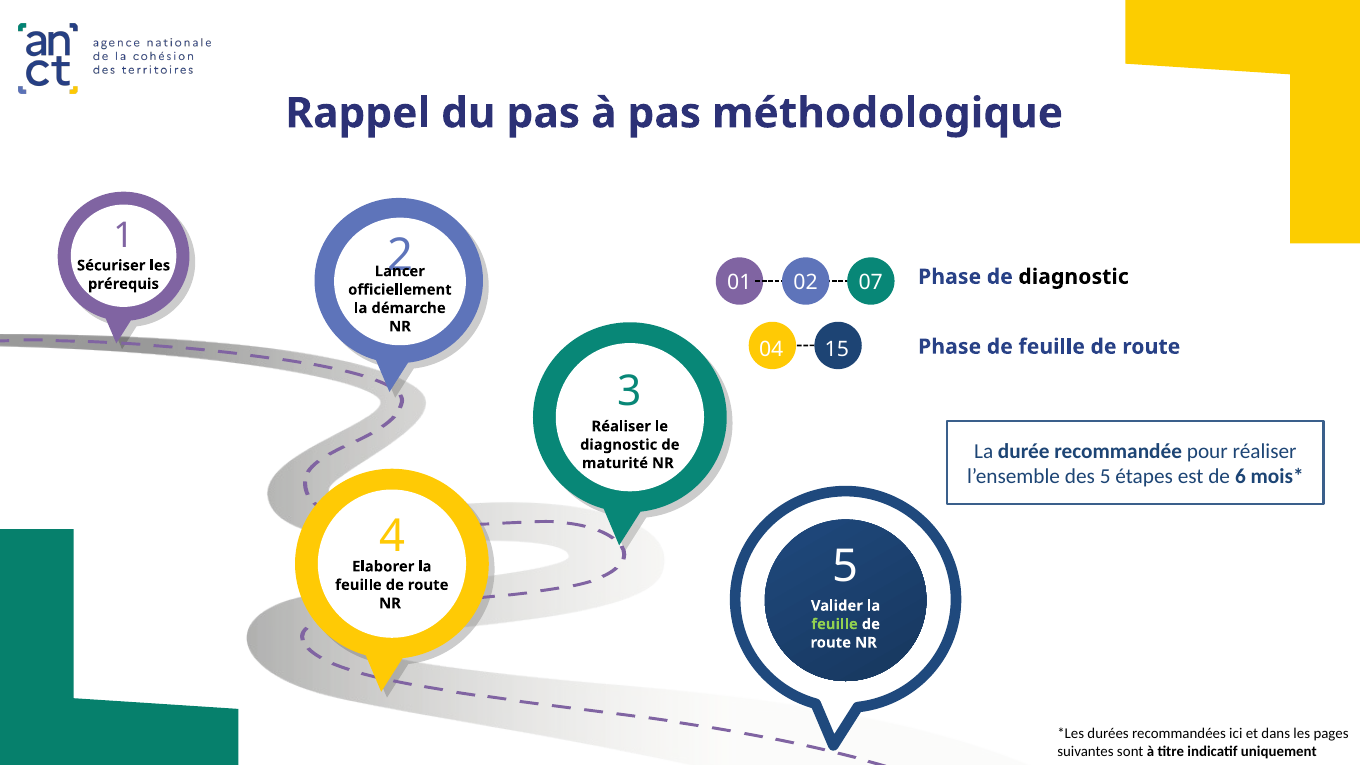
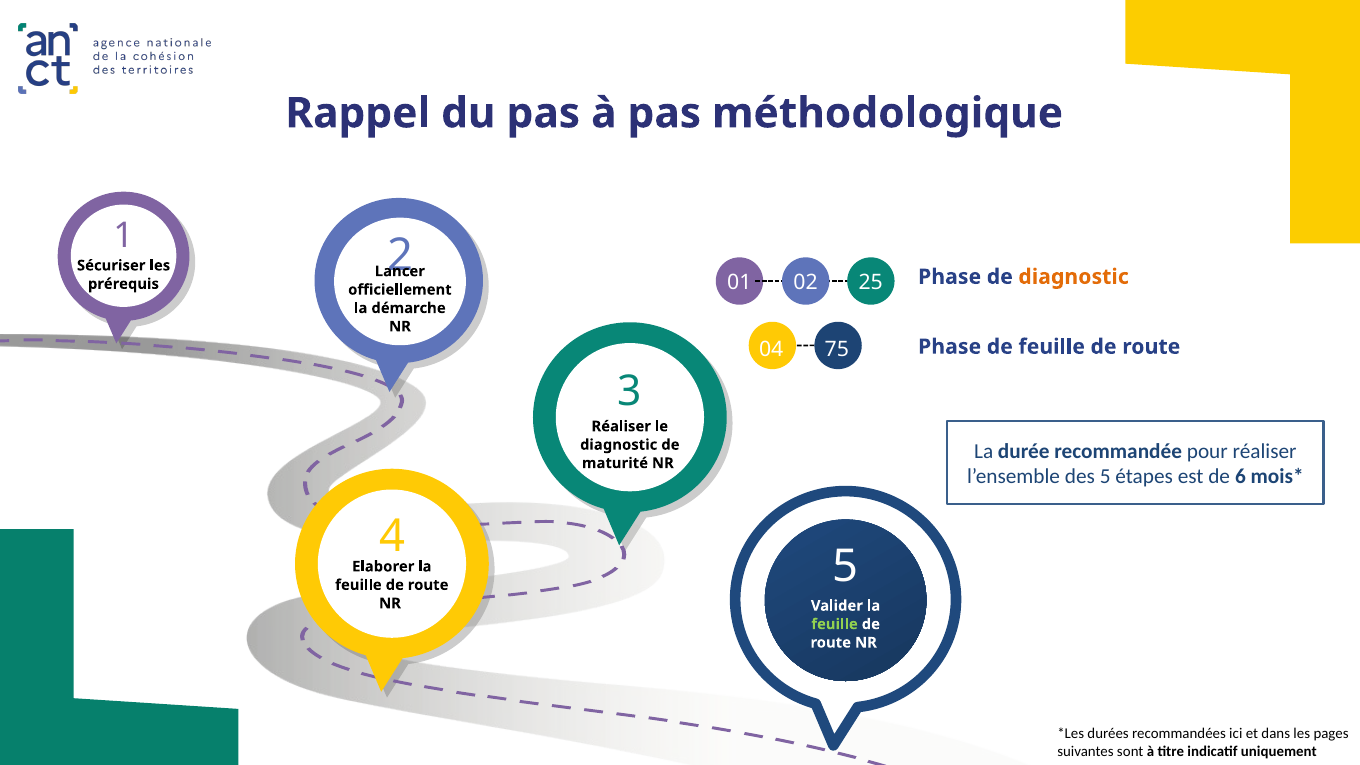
07: 07 -> 25
diagnostic at (1074, 277) colour: black -> orange
15: 15 -> 75
